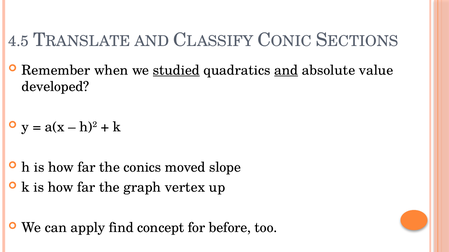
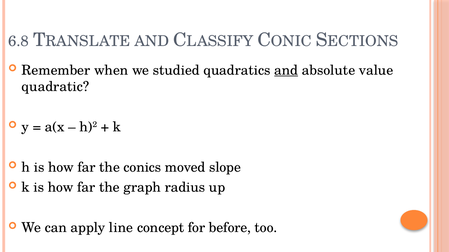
4.5: 4.5 -> 6.8
studied underline: present -> none
developed: developed -> quadratic
vertex: vertex -> radius
find: find -> line
